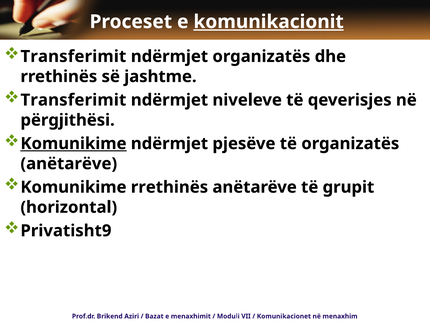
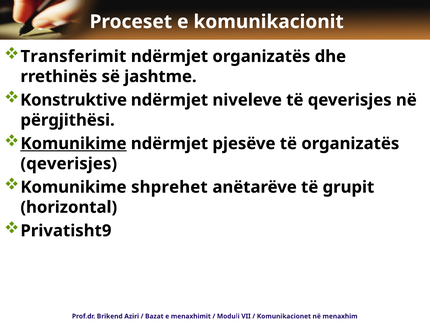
komunikacionit underline: present -> none
Transferimit at (73, 100): Transferimit -> Konstruktive
anëtarëve at (69, 163): anëtarëve -> qeverisjes
Komunikime rrethinës: rrethinës -> shprehet
